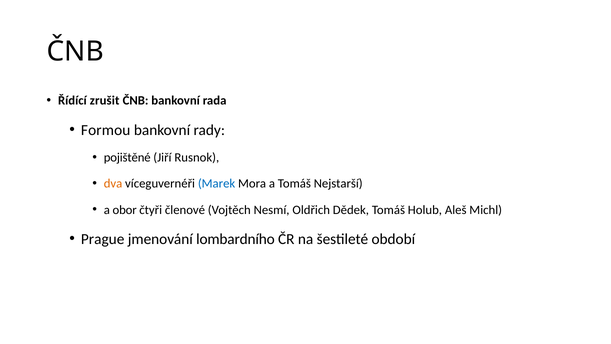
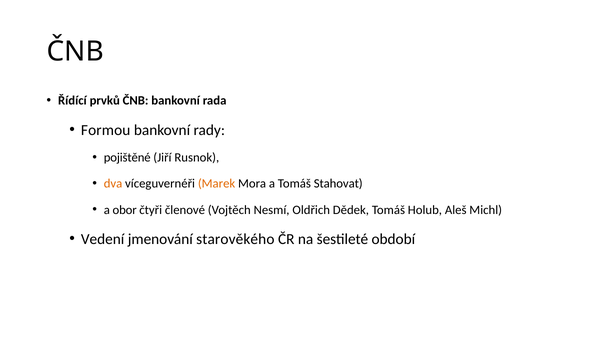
zrušit: zrušit -> prvků
Marek colour: blue -> orange
Nejstarší: Nejstarší -> Stahovat
Prague: Prague -> Vedení
lombardního: lombardního -> starověkého
